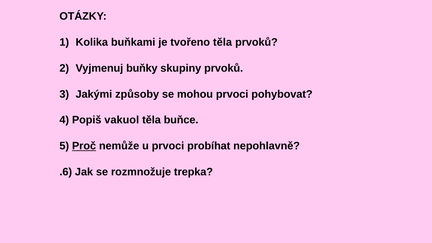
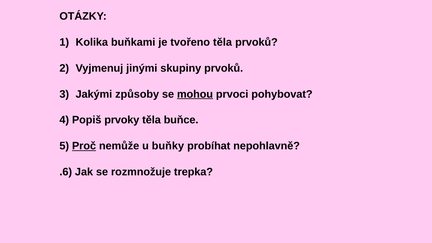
buňky: buňky -> jinými
mohou underline: none -> present
vakuol: vakuol -> prvoky
u prvoci: prvoci -> buňky
